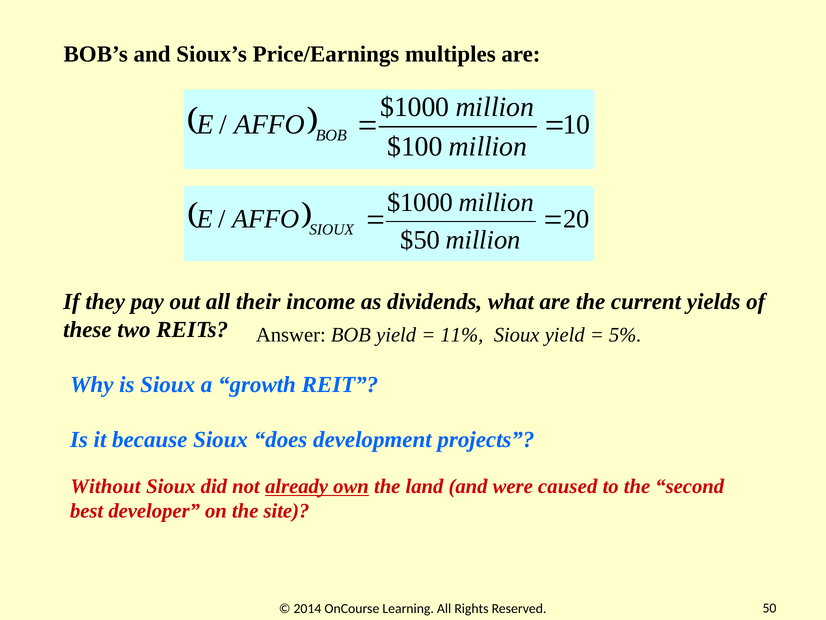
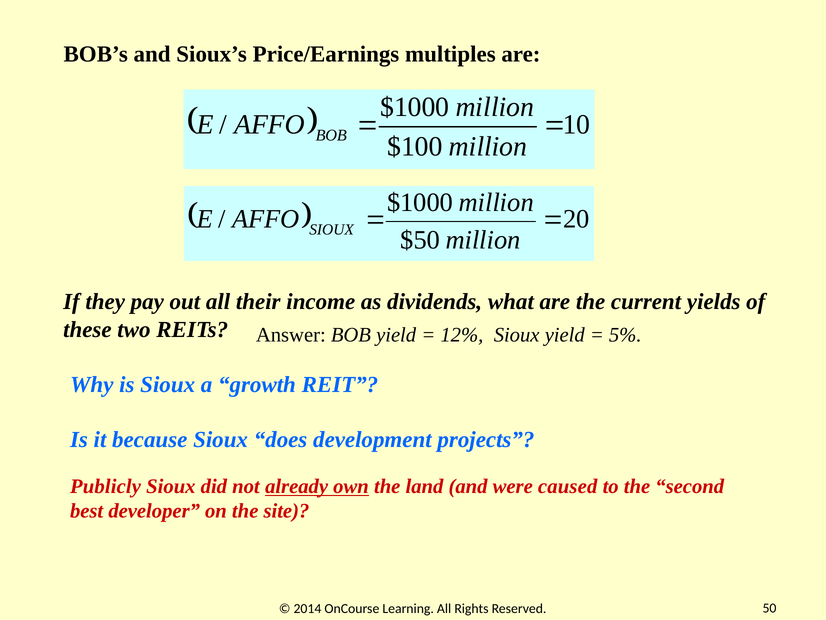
11%: 11% -> 12%
Without: Without -> Publicly
